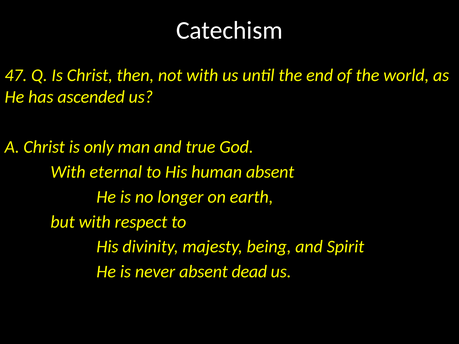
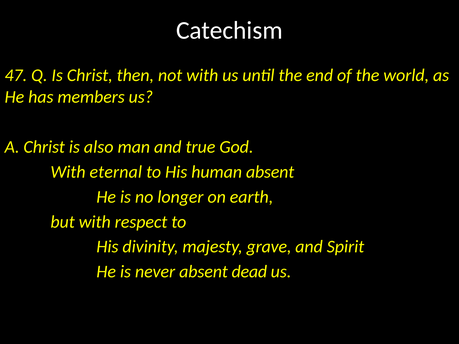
ascended: ascended -> members
only: only -> also
being: being -> grave
